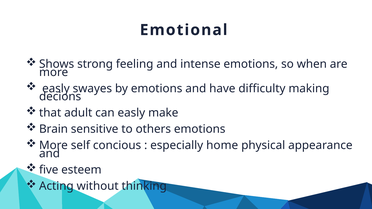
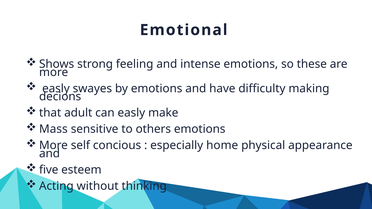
when: when -> these
Brain: Brain -> Mass
